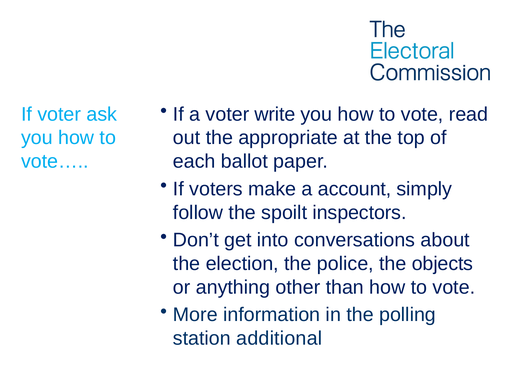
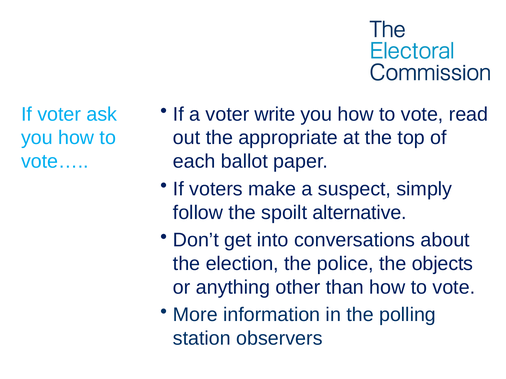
account: account -> suspect
inspectors: inspectors -> alternative
additional: additional -> observers
